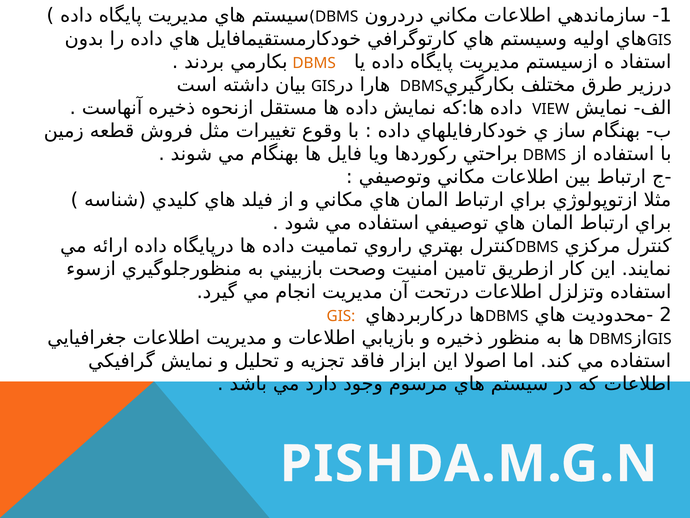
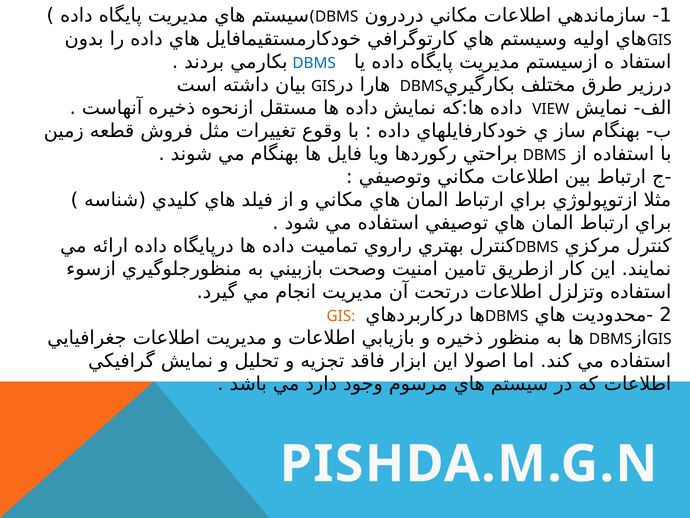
DBMS at (314, 63) colour: orange -> blue
